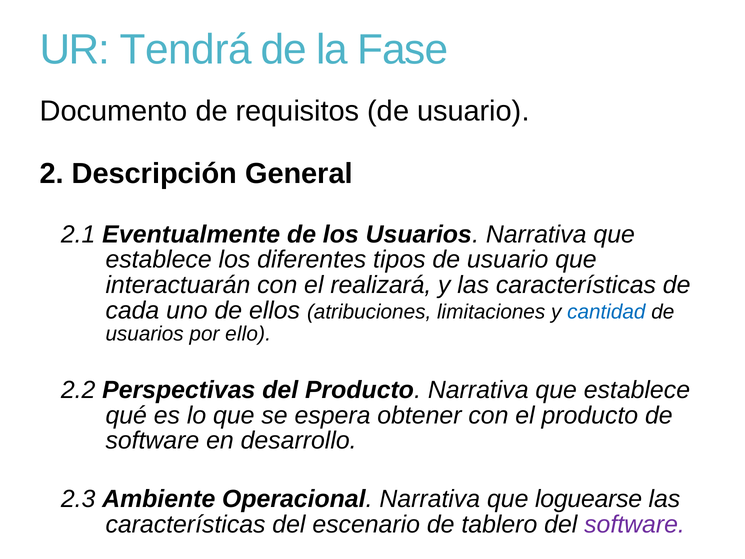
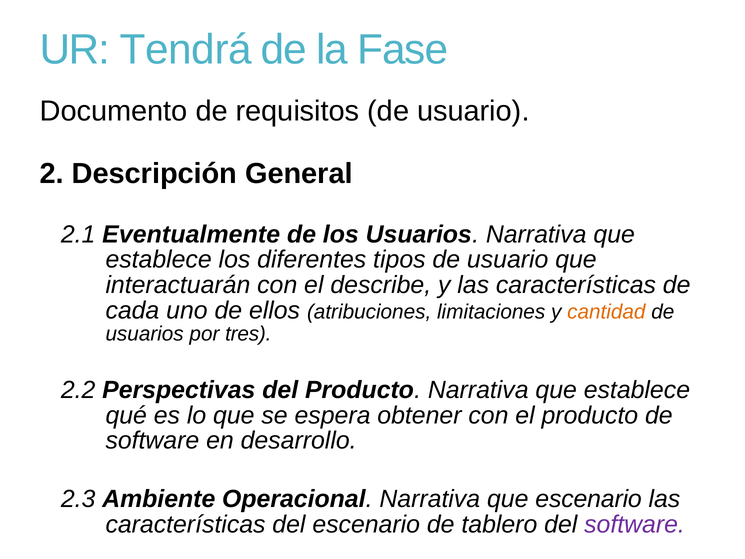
realizará: realizará -> describe
cantidad colour: blue -> orange
ello: ello -> tres
que loguearse: loguearse -> escenario
